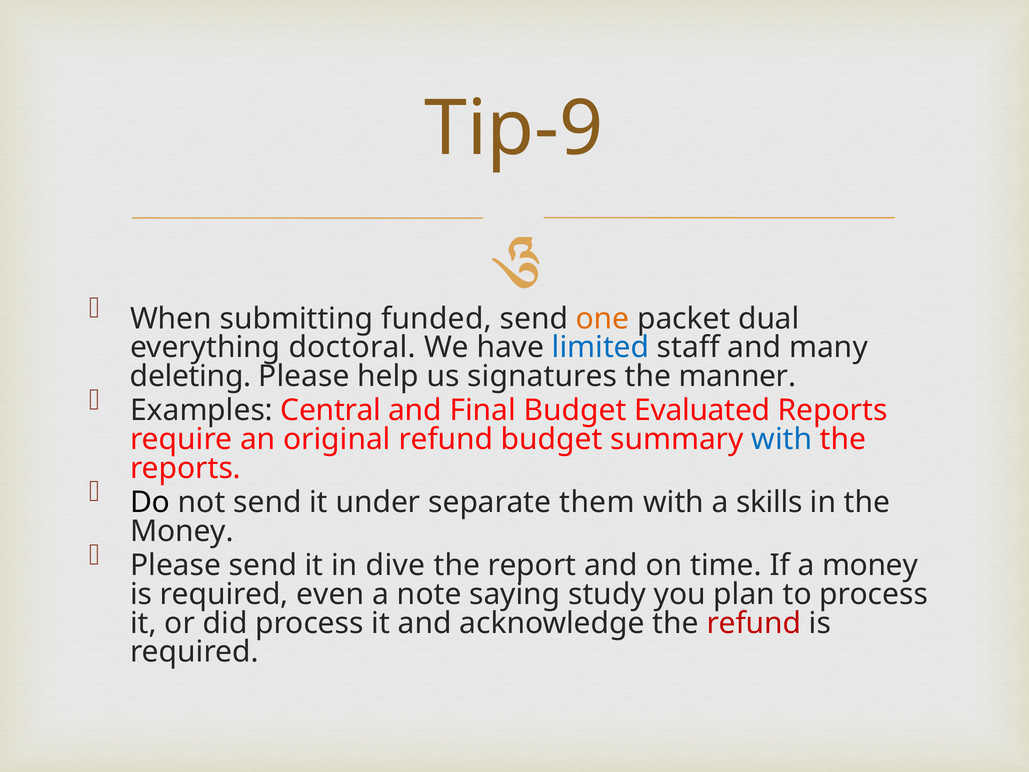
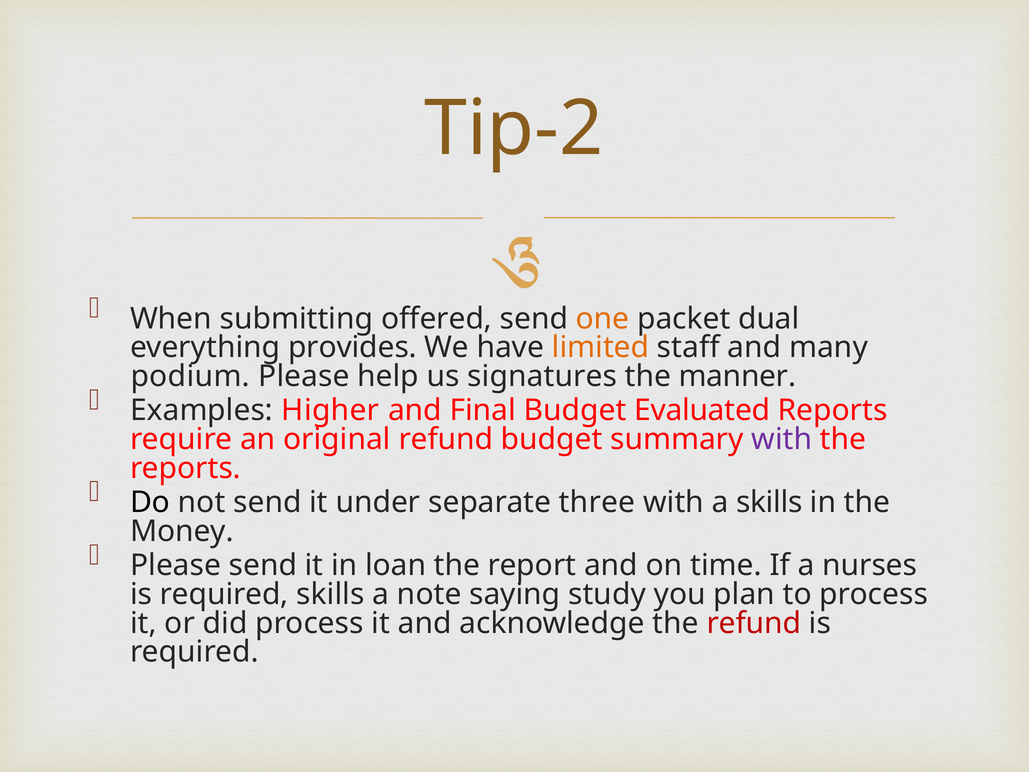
Tip-9: Tip-9 -> Tip-2
funded: funded -> offered
doctoral: doctoral -> provides
limited colour: blue -> orange
deleting: deleting -> podium
Central: Central -> Higher
with at (782, 439) colour: blue -> purple
them: them -> three
dive: dive -> loan
a money: money -> nurses
required even: even -> skills
